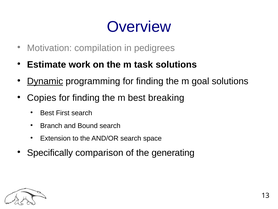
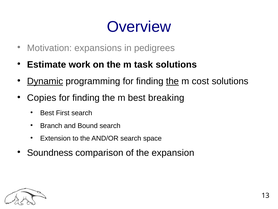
compilation: compilation -> expansions
the at (172, 81) underline: none -> present
goal: goal -> cost
Specifically: Specifically -> Soundness
generating: generating -> expansion
